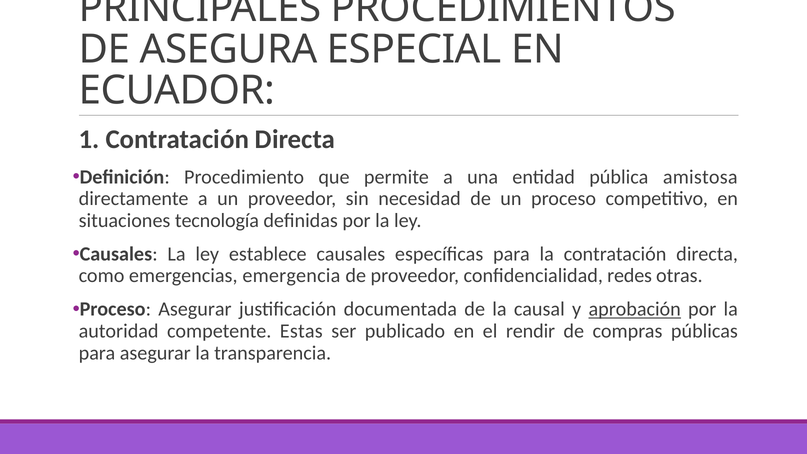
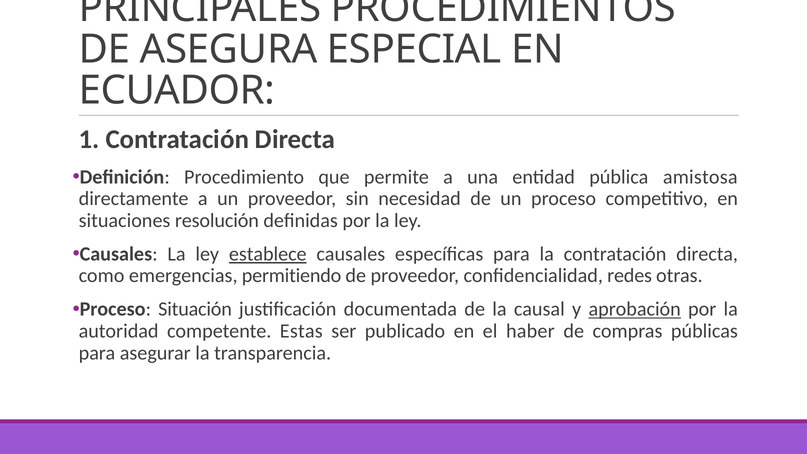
tecnología: tecnología -> resolución
establece underline: none -> present
emergencia: emergencia -> permitiendo
Proceso Asegurar: Asegurar -> Situación
rendir: rendir -> haber
